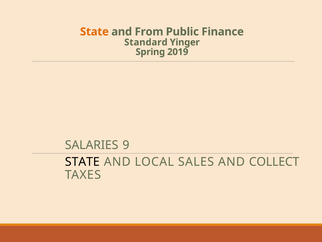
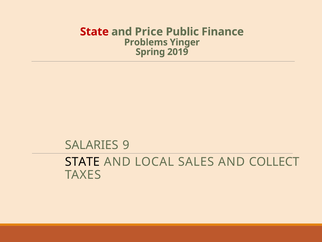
State at (94, 32) colour: orange -> red
From: From -> Price
Standard: Standard -> Problems
